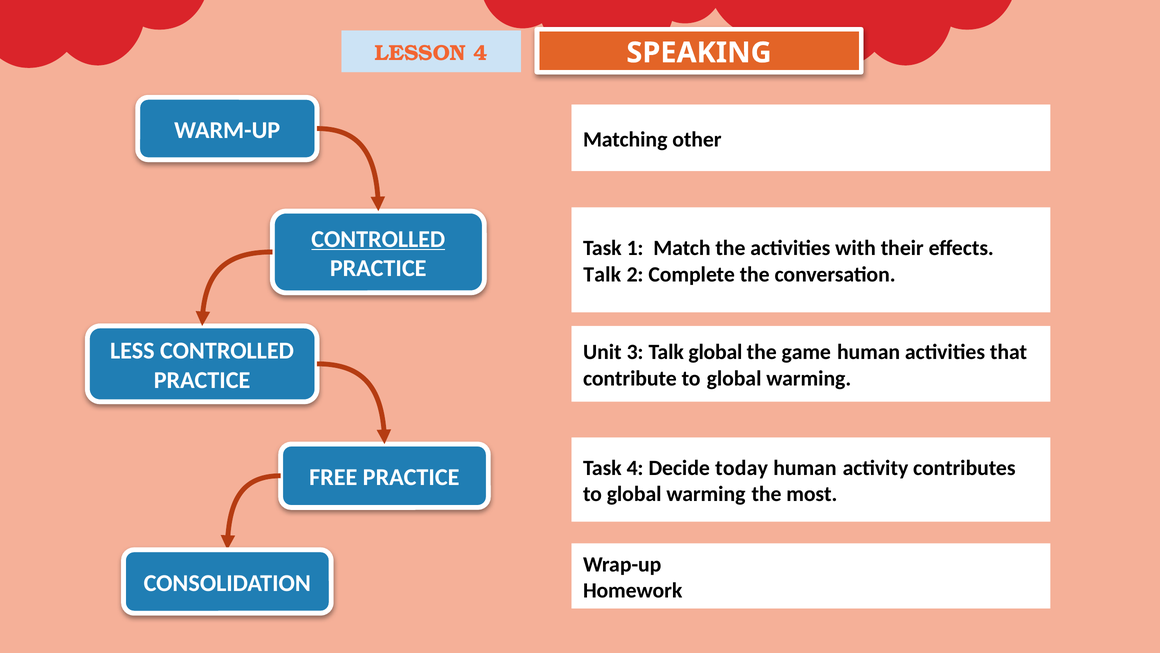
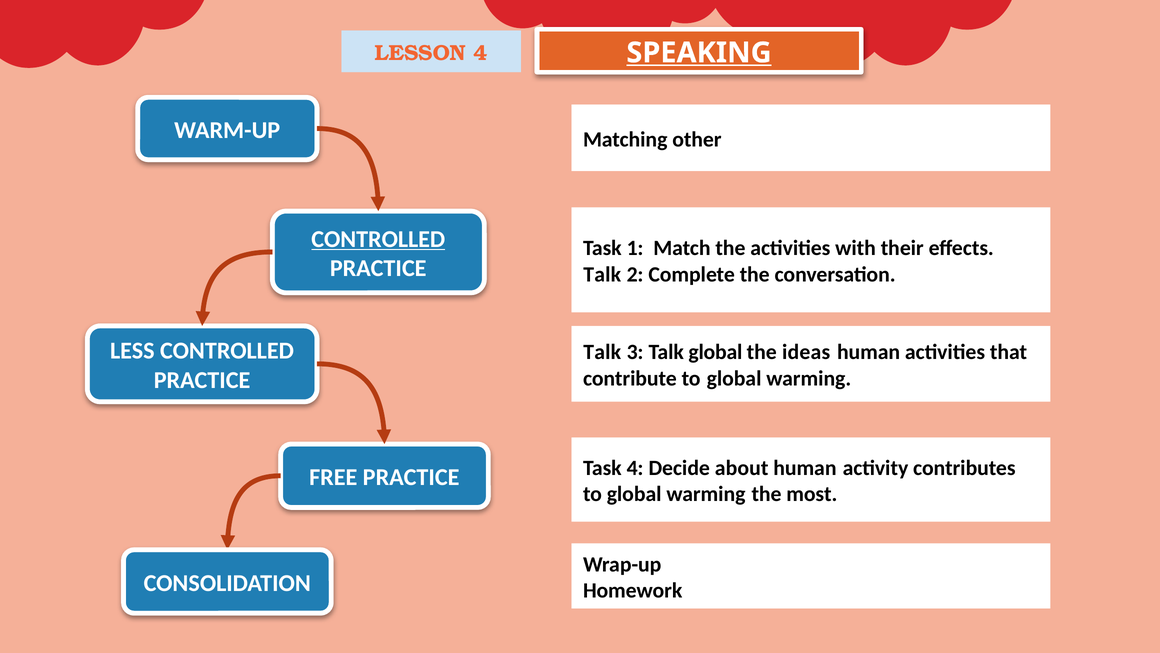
SPEAKING underline: none -> present
Unit at (602, 352): Unit -> Talk
game: game -> ideas
today: today -> about
